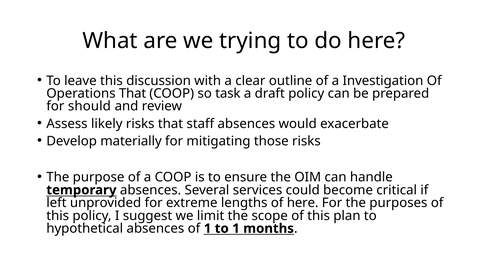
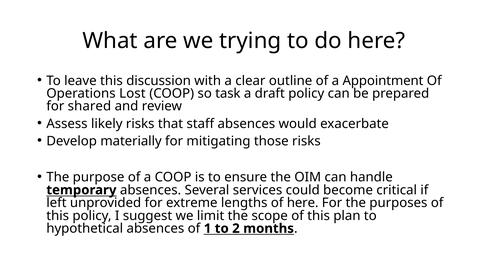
Investigation: Investigation -> Appointment
Operations That: That -> Lost
should: should -> shared
to 1: 1 -> 2
